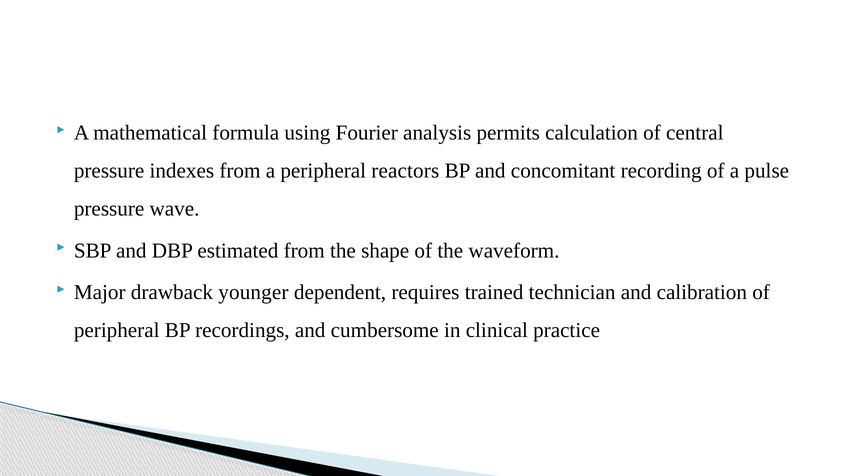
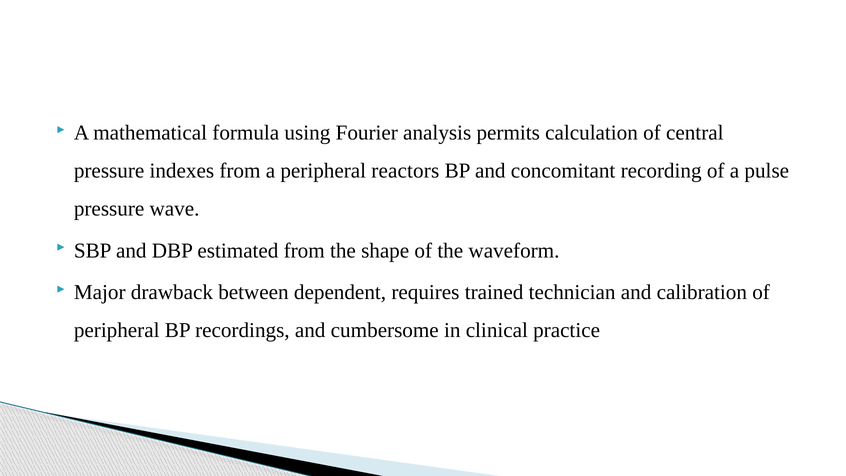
younger: younger -> between
